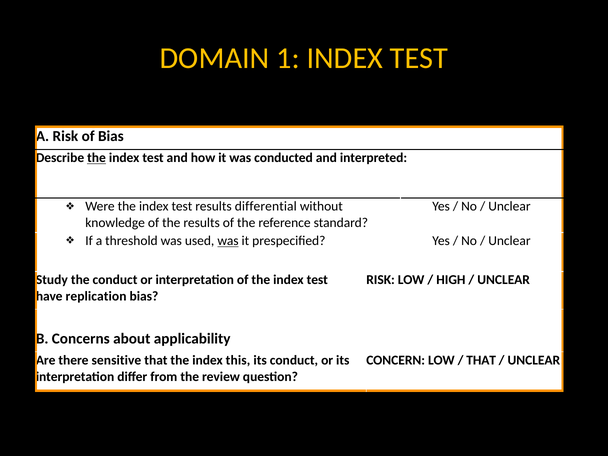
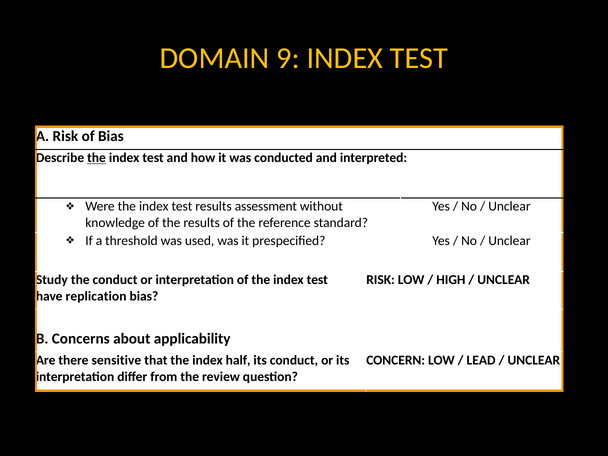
1: 1 -> 9
differential: differential -> assessment
was at (228, 241) underline: present -> none
this: this -> half
THAT at (481, 360): THAT -> LEAD
